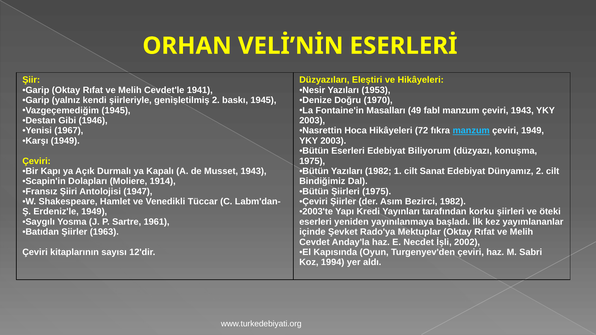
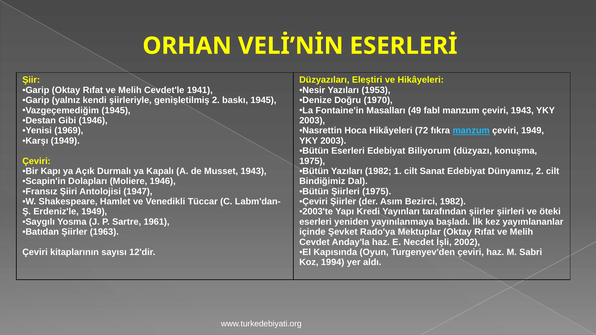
1967: 1967 -> 1969
Moliere 1914: 1914 -> 1946
tarafından korku: korku -> şiirler
